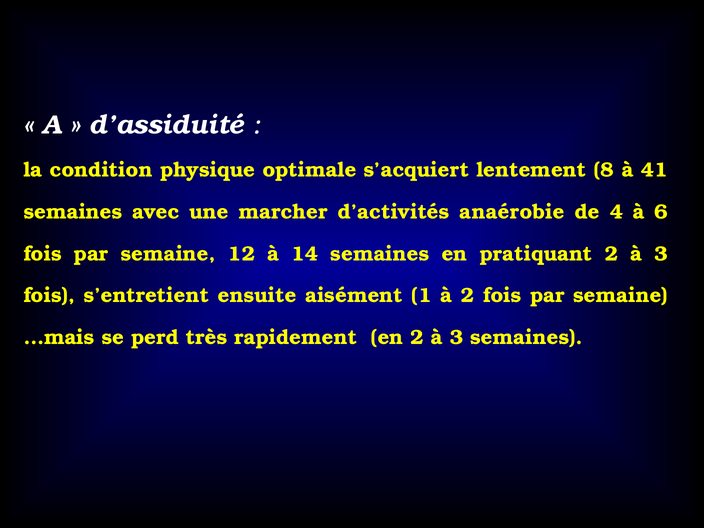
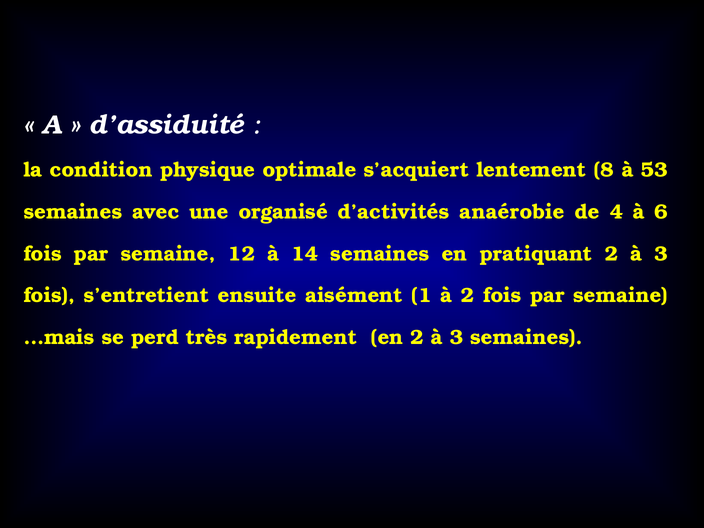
41: 41 -> 53
marcher: marcher -> organisé
